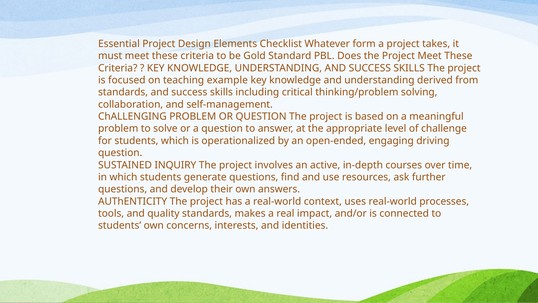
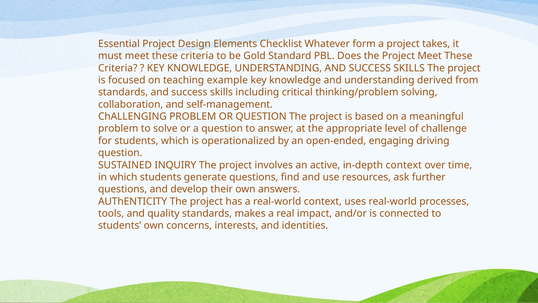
in-depth courses: courses -> context
